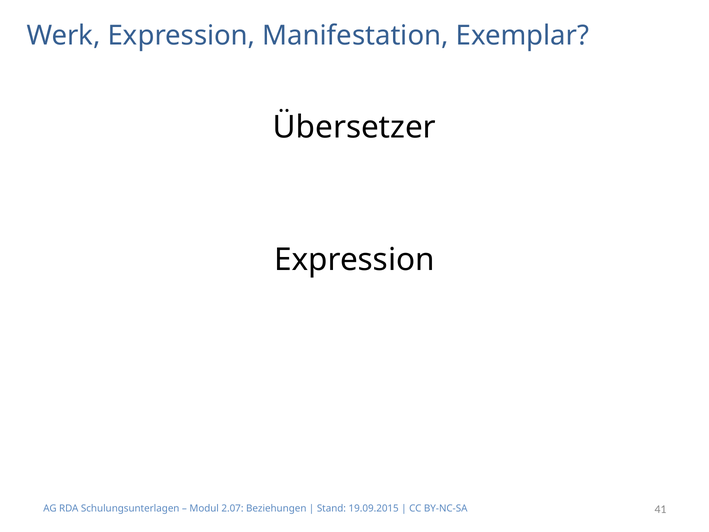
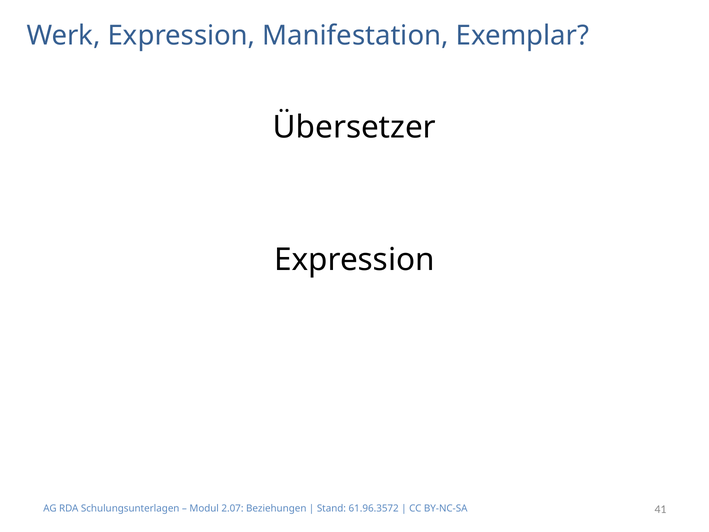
19.09.2015: 19.09.2015 -> 61.96.3572
